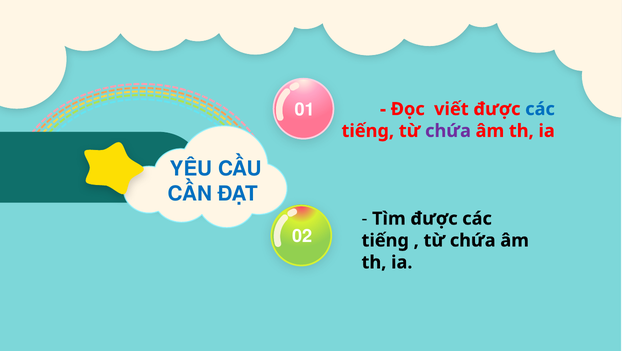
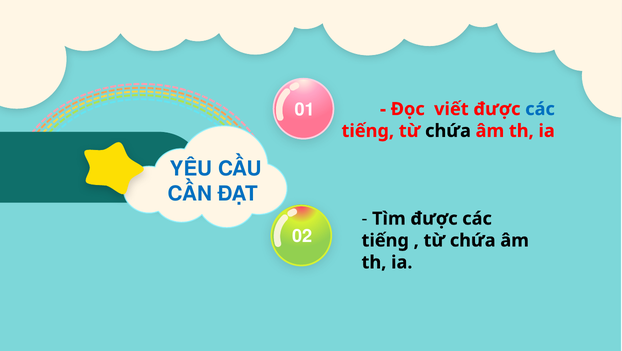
chứa at (448, 131) colour: purple -> black
